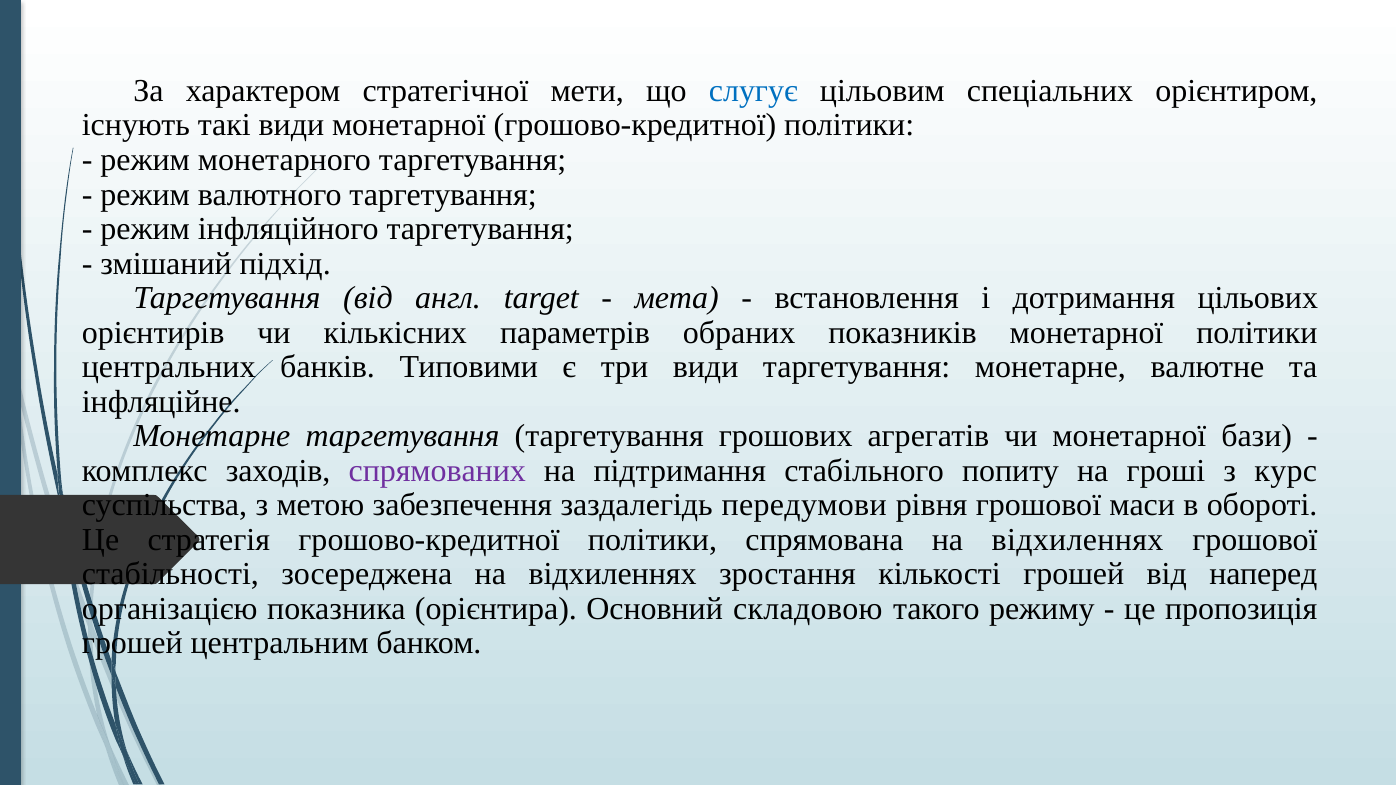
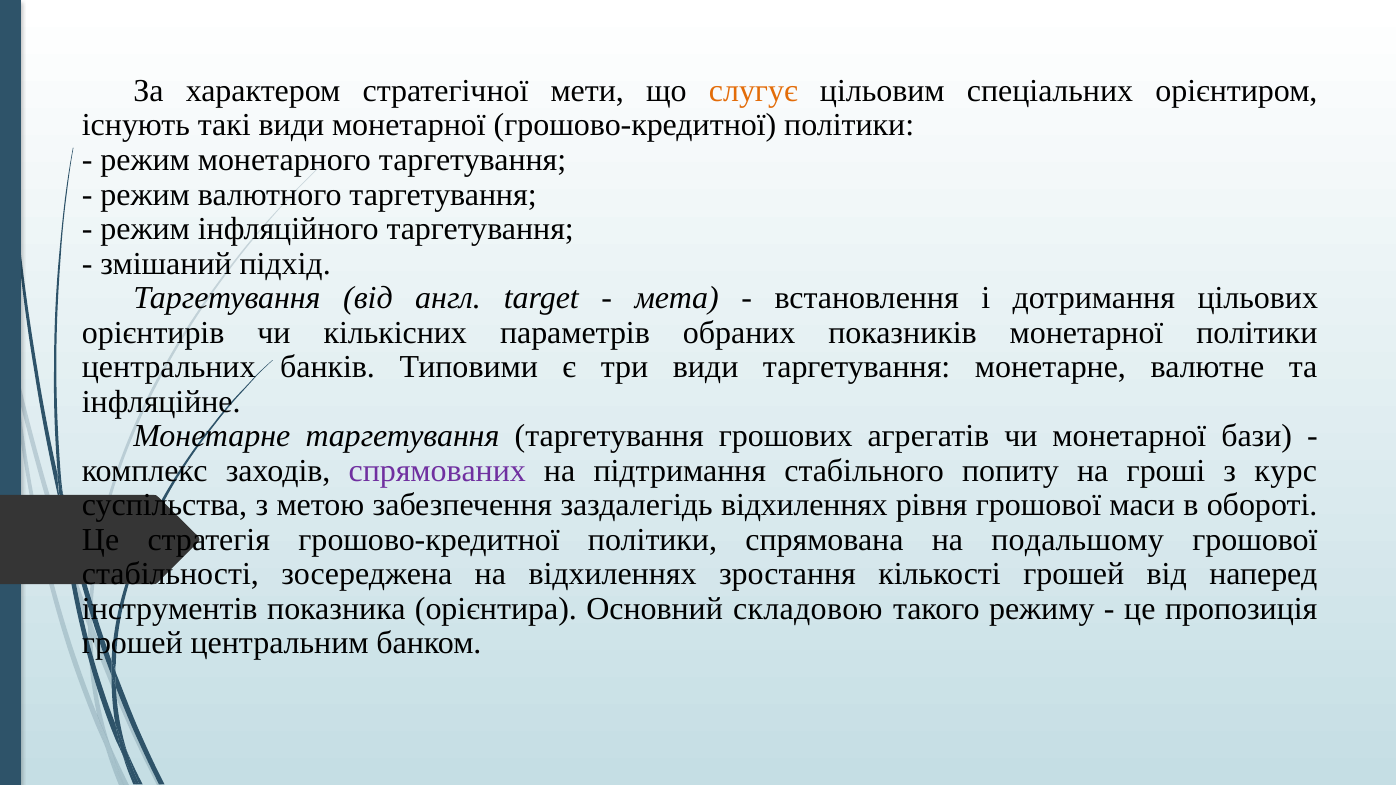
слугує colour: blue -> orange
заздалегідь передумови: передумови -> відхиленнях
спрямована на відхиленнях: відхиленнях -> подальшому
організацією: організацією -> інструментів
